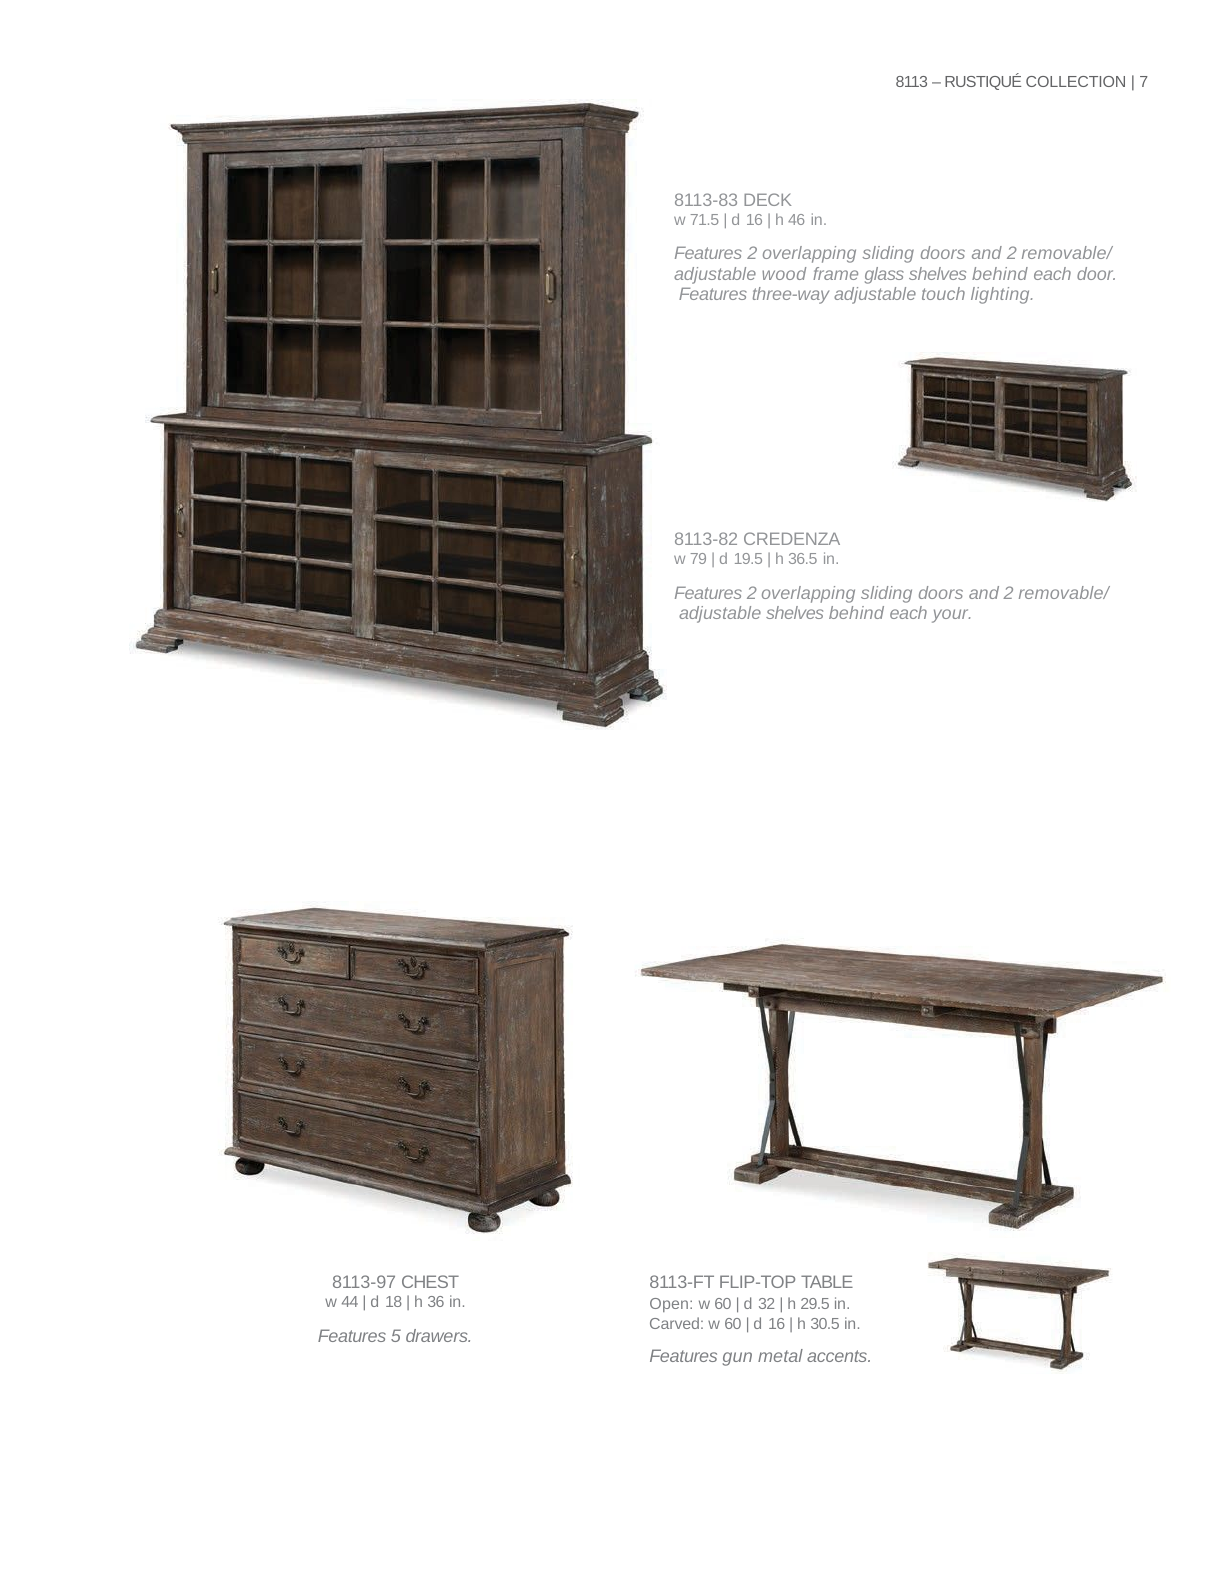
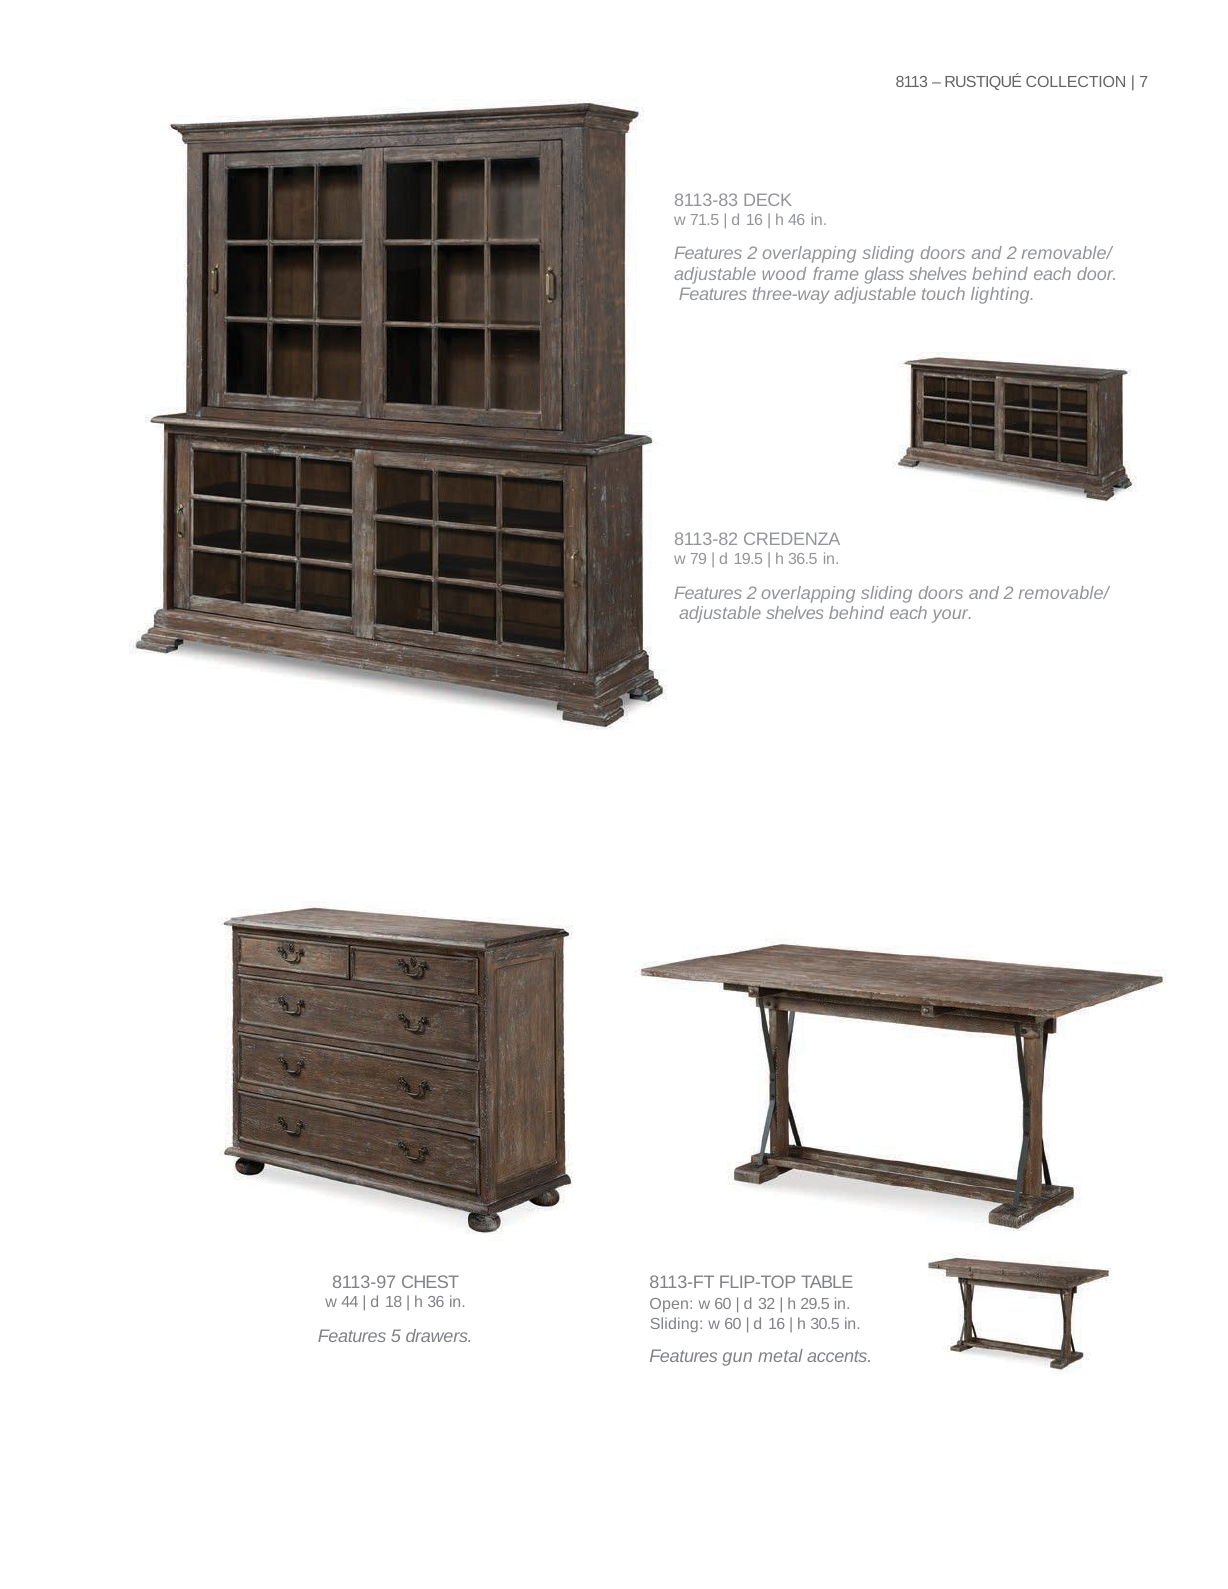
Carved at (677, 1324): Carved -> Sliding
